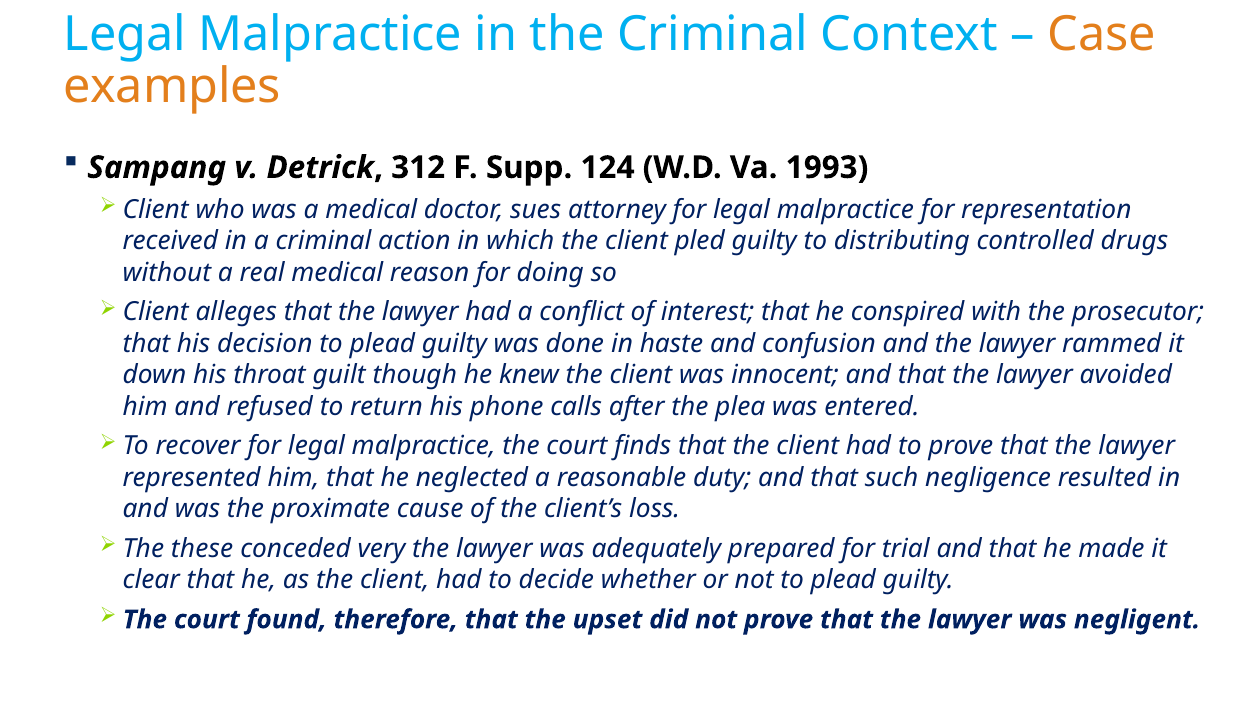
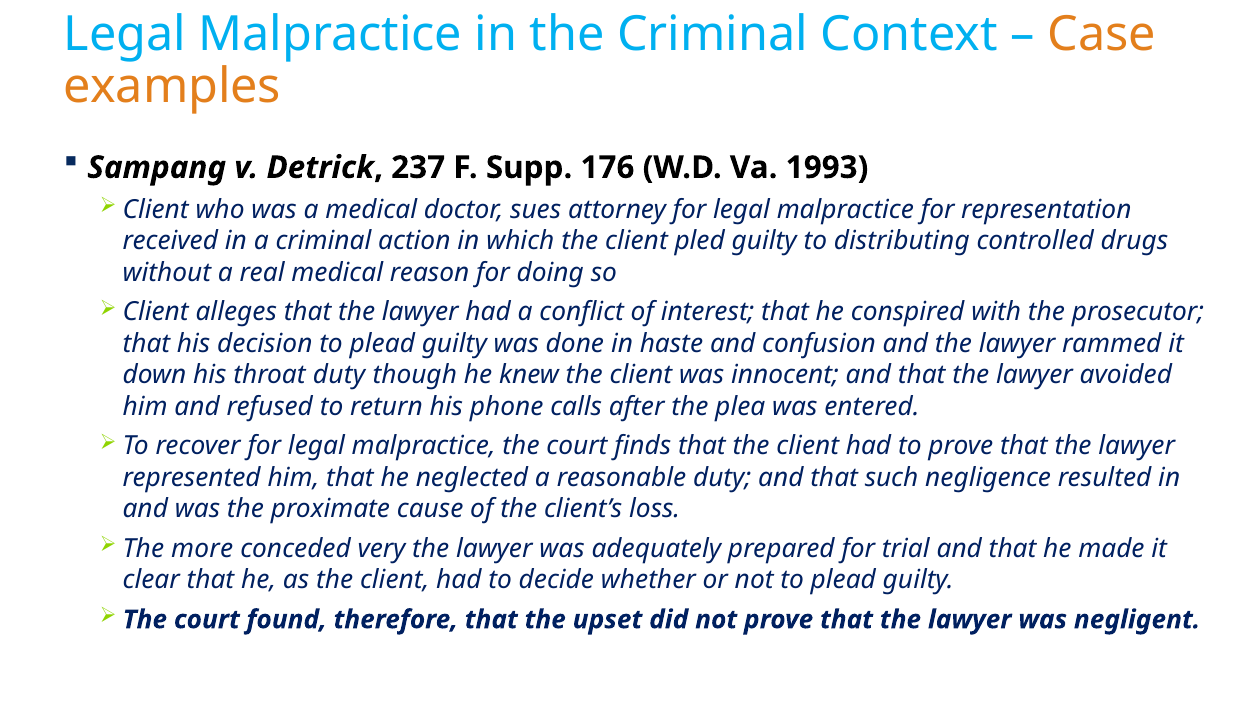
312: 312 -> 237
124: 124 -> 176
throat guilt: guilt -> duty
these: these -> more
